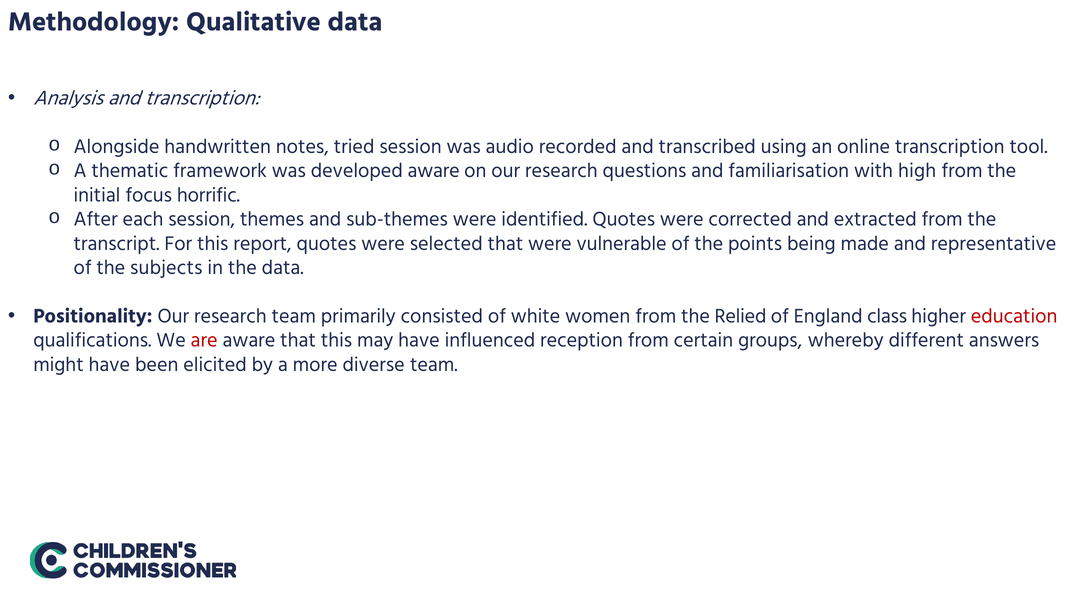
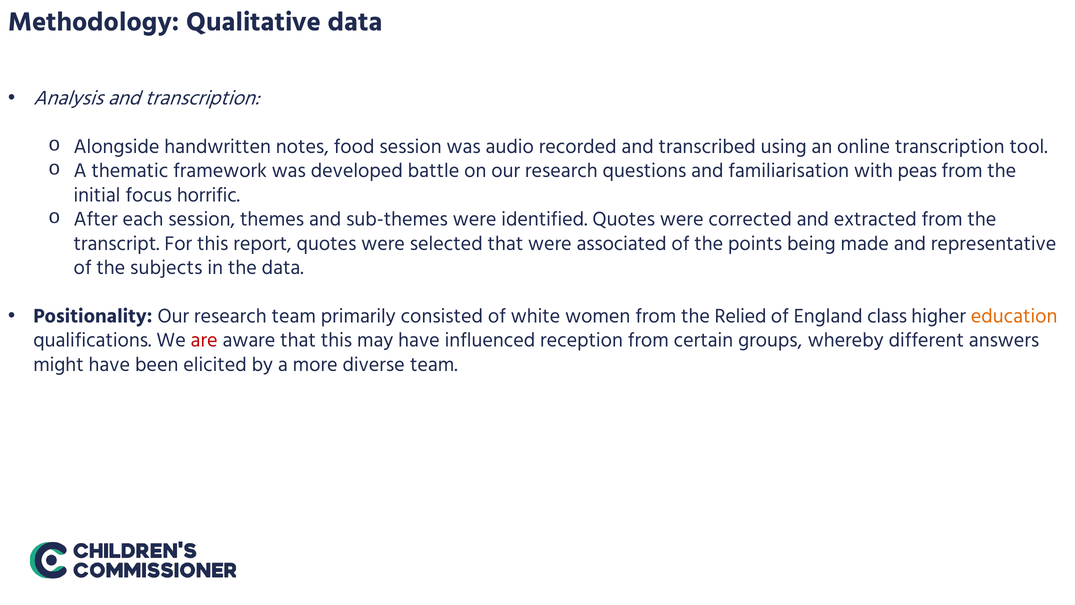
tried: tried -> food
developed aware: aware -> battle
high: high -> peas
vulnerable: vulnerable -> associated
education colour: red -> orange
